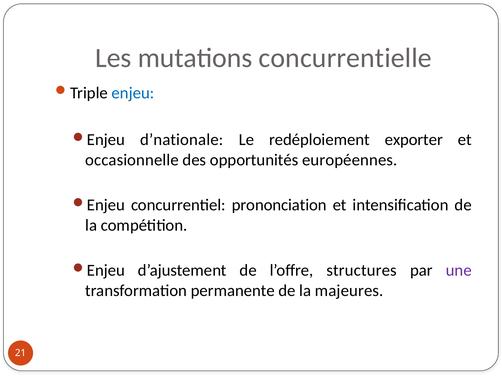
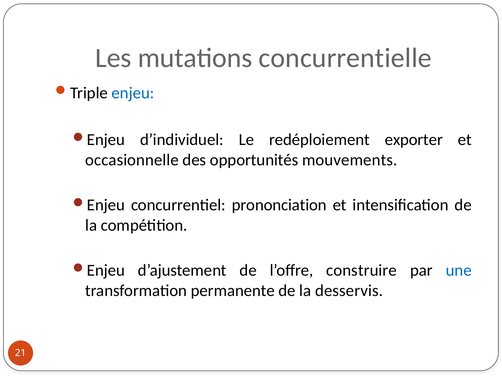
d’nationale: d’nationale -> d’individuel
européennes: européennes -> mouvements
structures: structures -> construire
une colour: purple -> blue
majeures: majeures -> desservis
